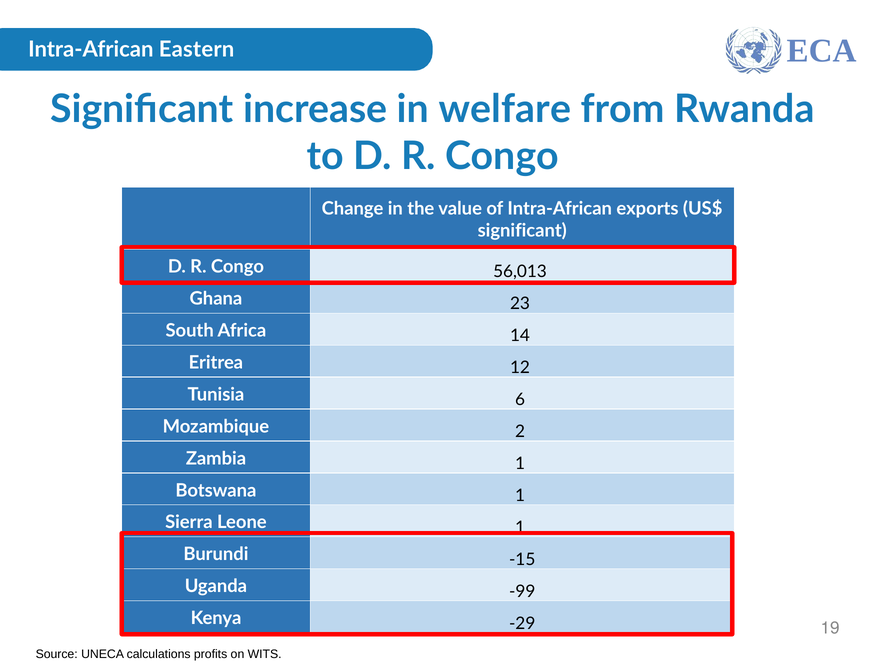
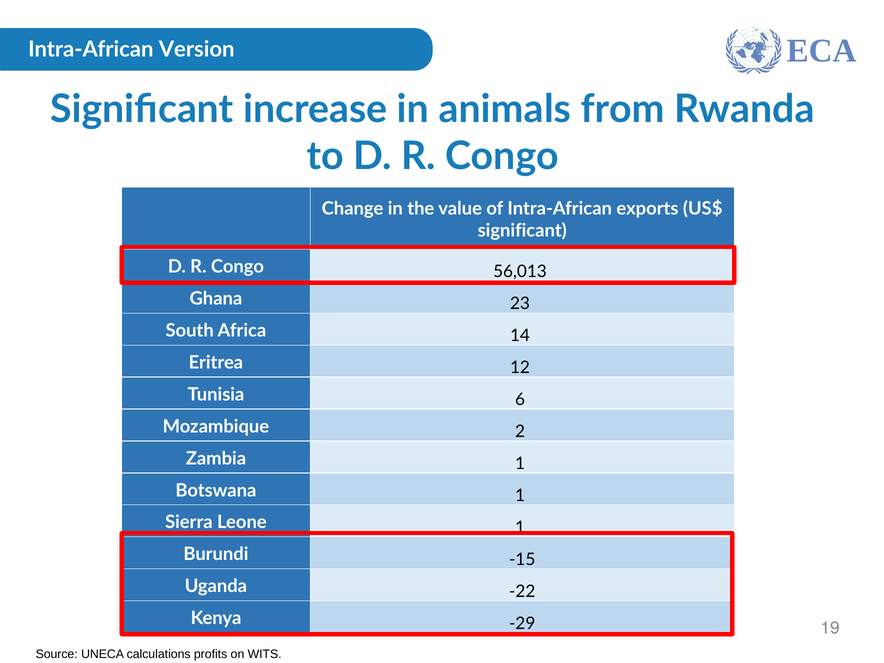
Eastern: Eastern -> Version
welfare: welfare -> animals
-99: -99 -> -22
